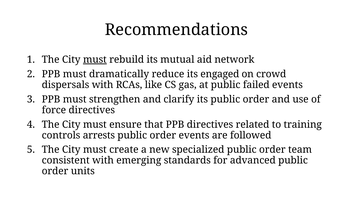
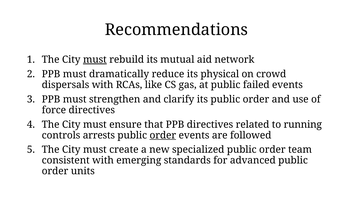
engaged: engaged -> physical
training: training -> running
order at (163, 135) underline: none -> present
